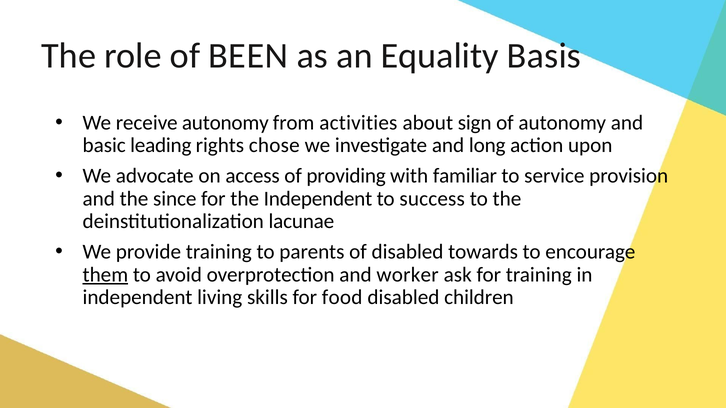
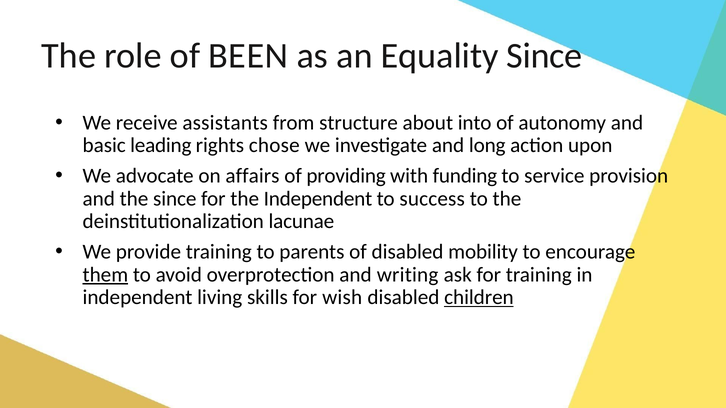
Equality Basis: Basis -> Since
receive autonomy: autonomy -> assistants
activities: activities -> structure
sign: sign -> into
access: access -> affairs
familiar: familiar -> funding
towards: towards -> mobility
worker: worker -> writing
food: food -> wish
children underline: none -> present
